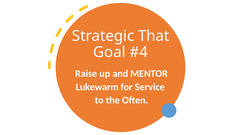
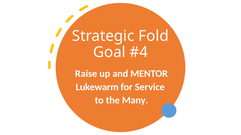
That: That -> Fold
Often: Often -> Many
